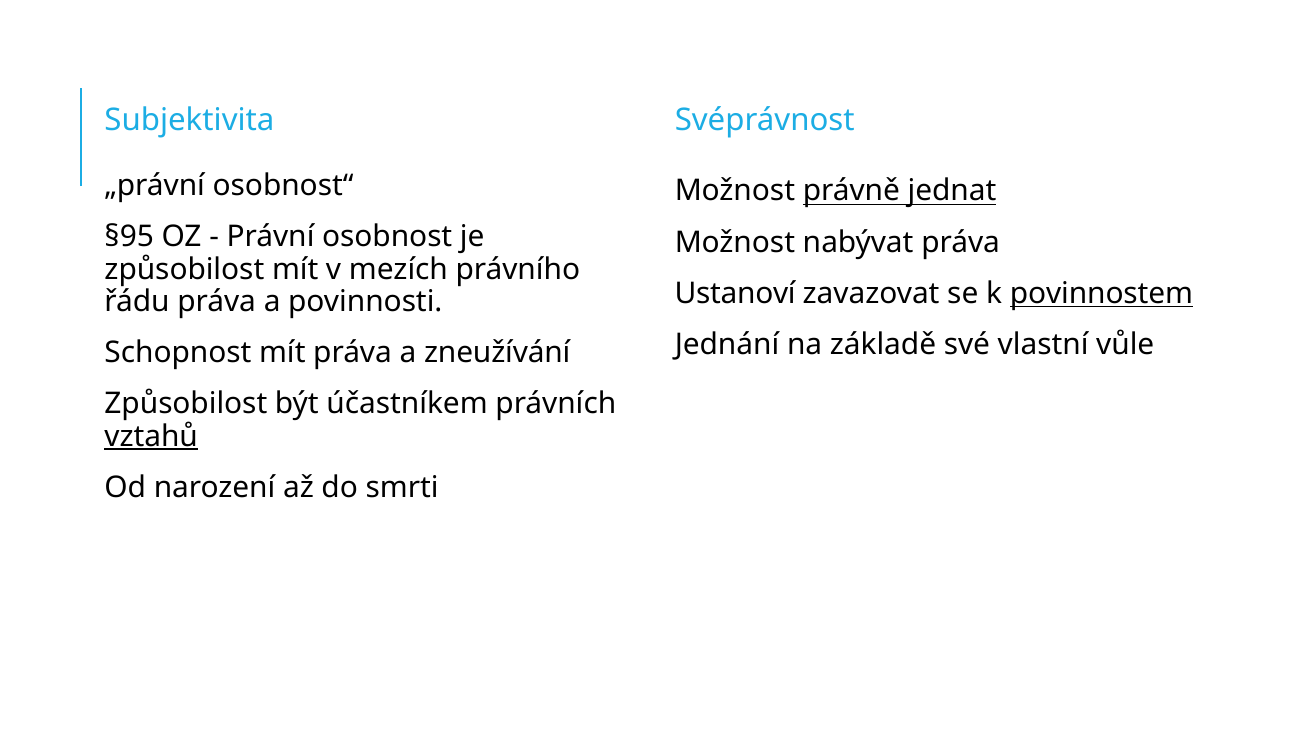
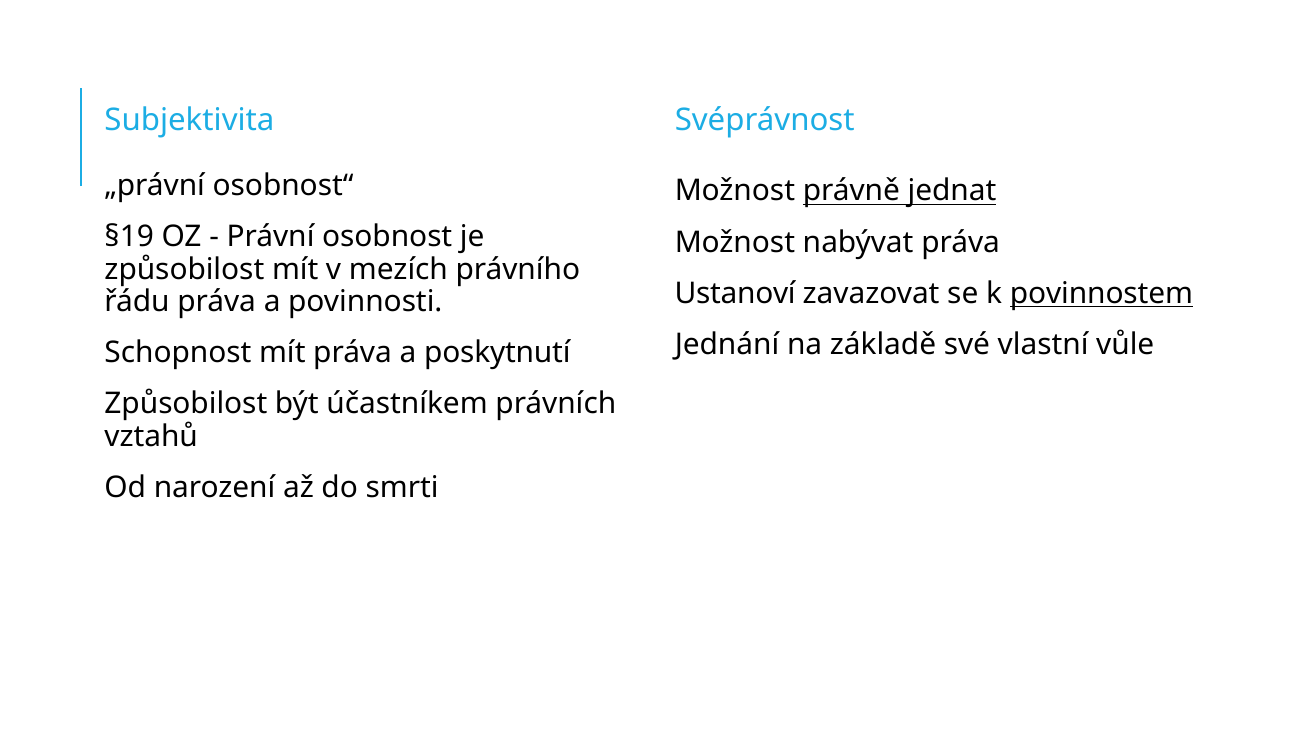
§95: §95 -> §19
zneužívání: zneužívání -> poskytnutí
vztahů underline: present -> none
